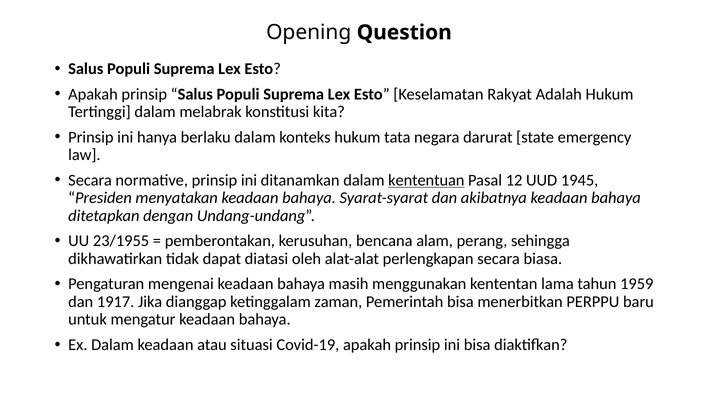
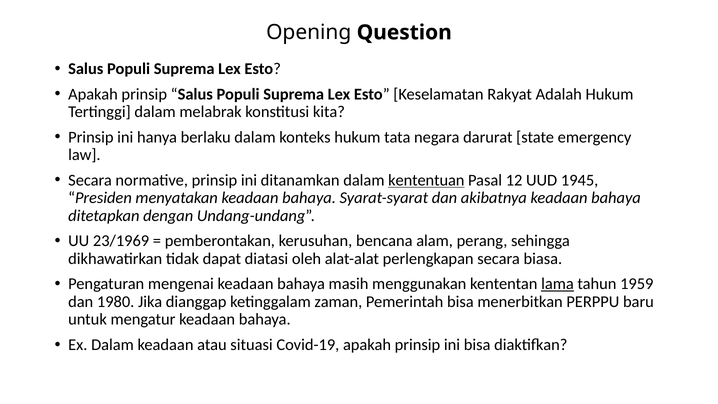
23/1955: 23/1955 -> 23/1969
lama underline: none -> present
1917: 1917 -> 1980
